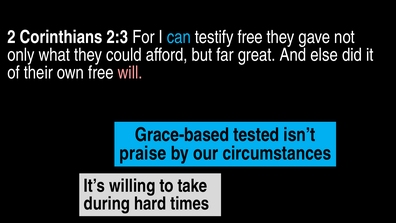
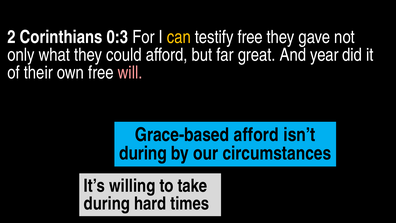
2:3: 2:3 -> 0:3
can colour: light blue -> yellow
else: else -> year
Grace-based tested: tested -> afford
praise at (143, 153): praise -> during
